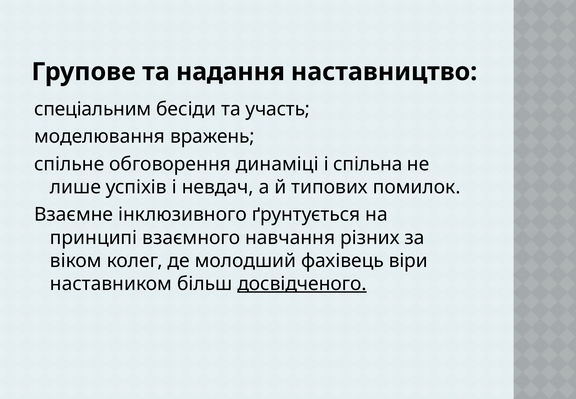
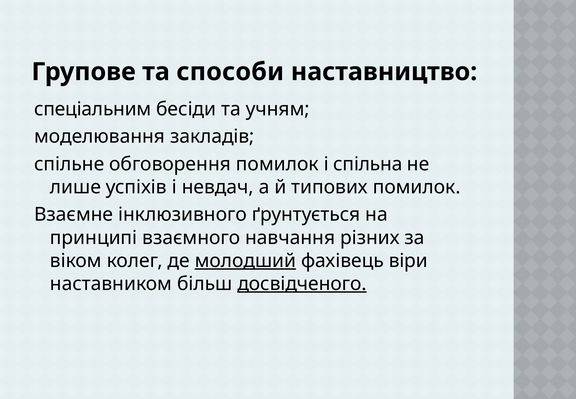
надання: надання -> способи
участь: участь -> учням
вражень: вражень -> закладів
обговорення динаміці: динаміці -> помилок
молодший underline: none -> present
